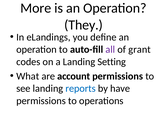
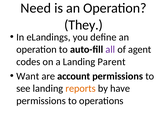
More: More -> Need
grant: grant -> agent
Setting: Setting -> Parent
What: What -> Want
reports colour: blue -> orange
